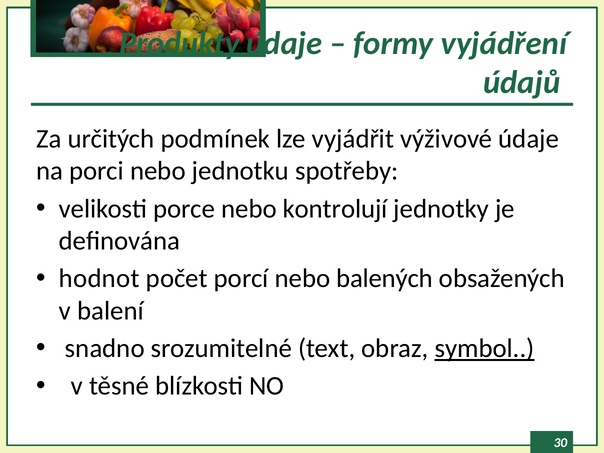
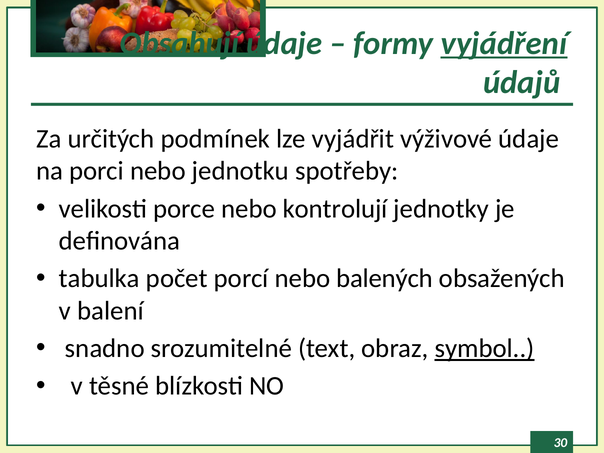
Produkty: Produkty -> Obsahují
vyjádření underline: none -> present
hodnot: hodnot -> tabulka
